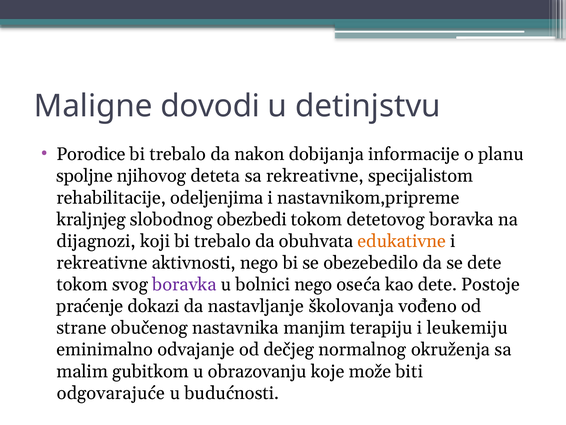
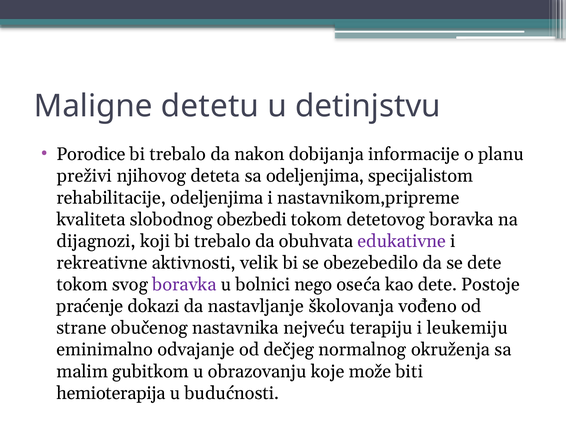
dovodi: dovodi -> detetu
spoljne: spoljne -> preživi
sa rekreativne: rekreativne -> odeljenjima
kraljnjeg: kraljnjeg -> kvaliteta
edukativne colour: orange -> purple
aktivnosti nego: nego -> velik
manjim: manjim -> nejveću
odgovarajuće: odgovarajuće -> hemioterapija
